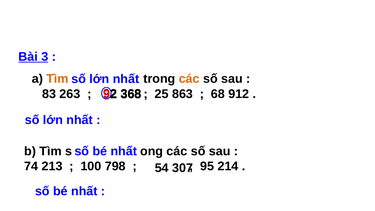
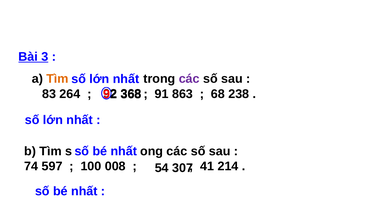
các at (189, 79) colour: orange -> purple
263: 263 -> 264
25: 25 -> 91
912: 912 -> 238
213: 213 -> 597
798: 798 -> 008
95: 95 -> 41
